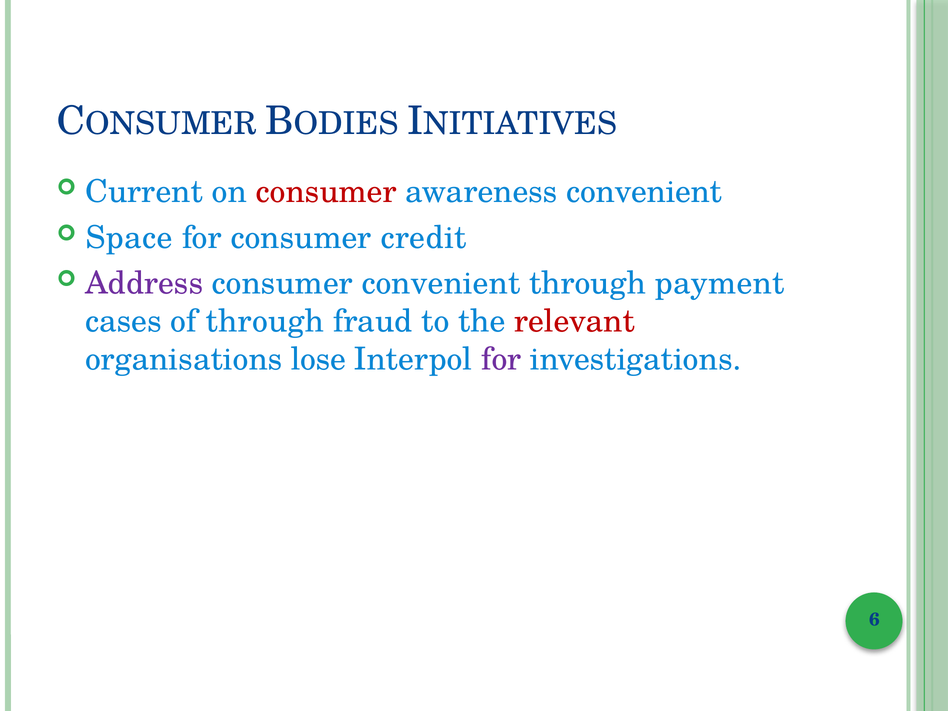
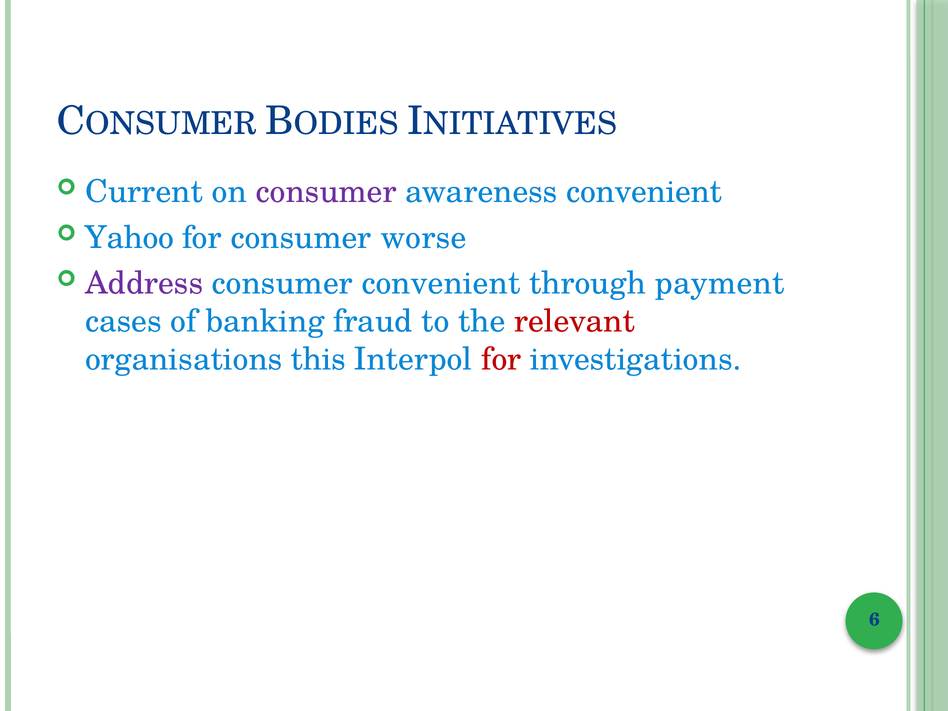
consumer at (326, 192) colour: red -> purple
Space: Space -> Yahoo
credit: credit -> worse
of through: through -> banking
lose: lose -> this
for at (501, 359) colour: purple -> red
